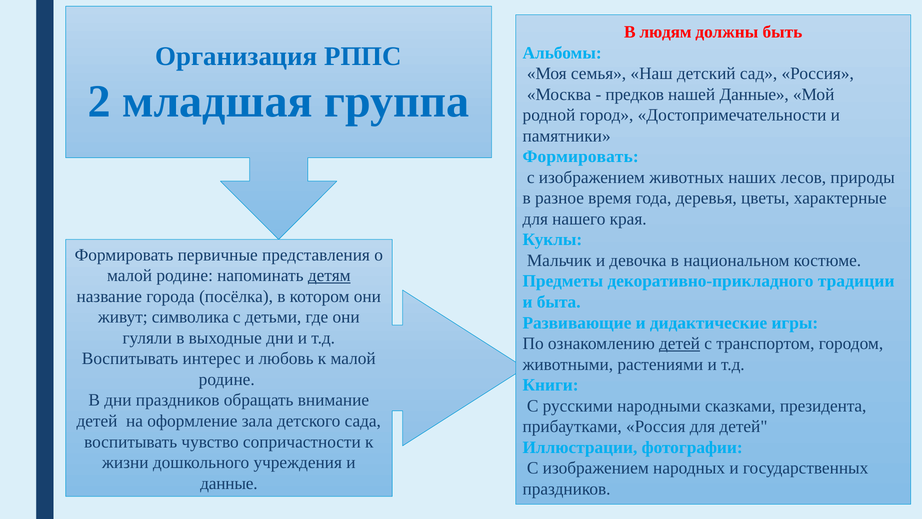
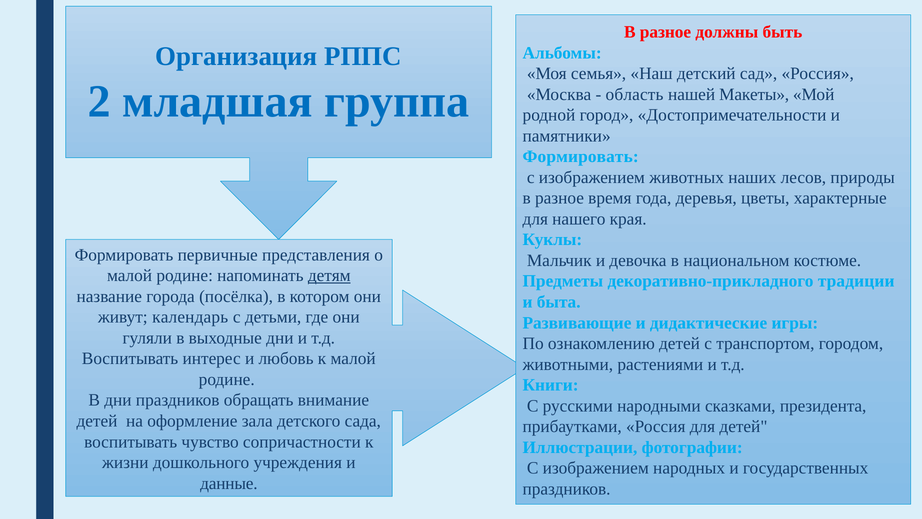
людям at (666, 32): людям -> разное
предков: предков -> область
нашей Данные: Данные -> Макеты
символика: символика -> календарь
детей at (680, 343) underline: present -> none
